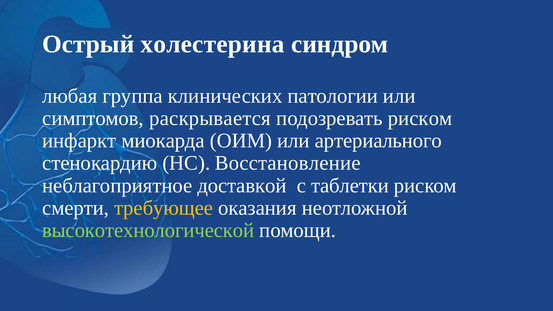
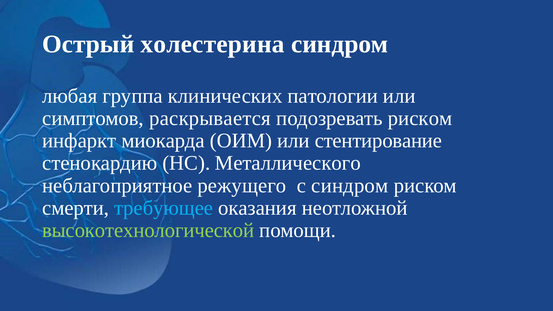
артериального: артериального -> стентирование
Восстановление: Восстановление -> Металлического
доставкой: доставкой -> режущего
с таблетки: таблетки -> синдром
требующее colour: yellow -> light blue
